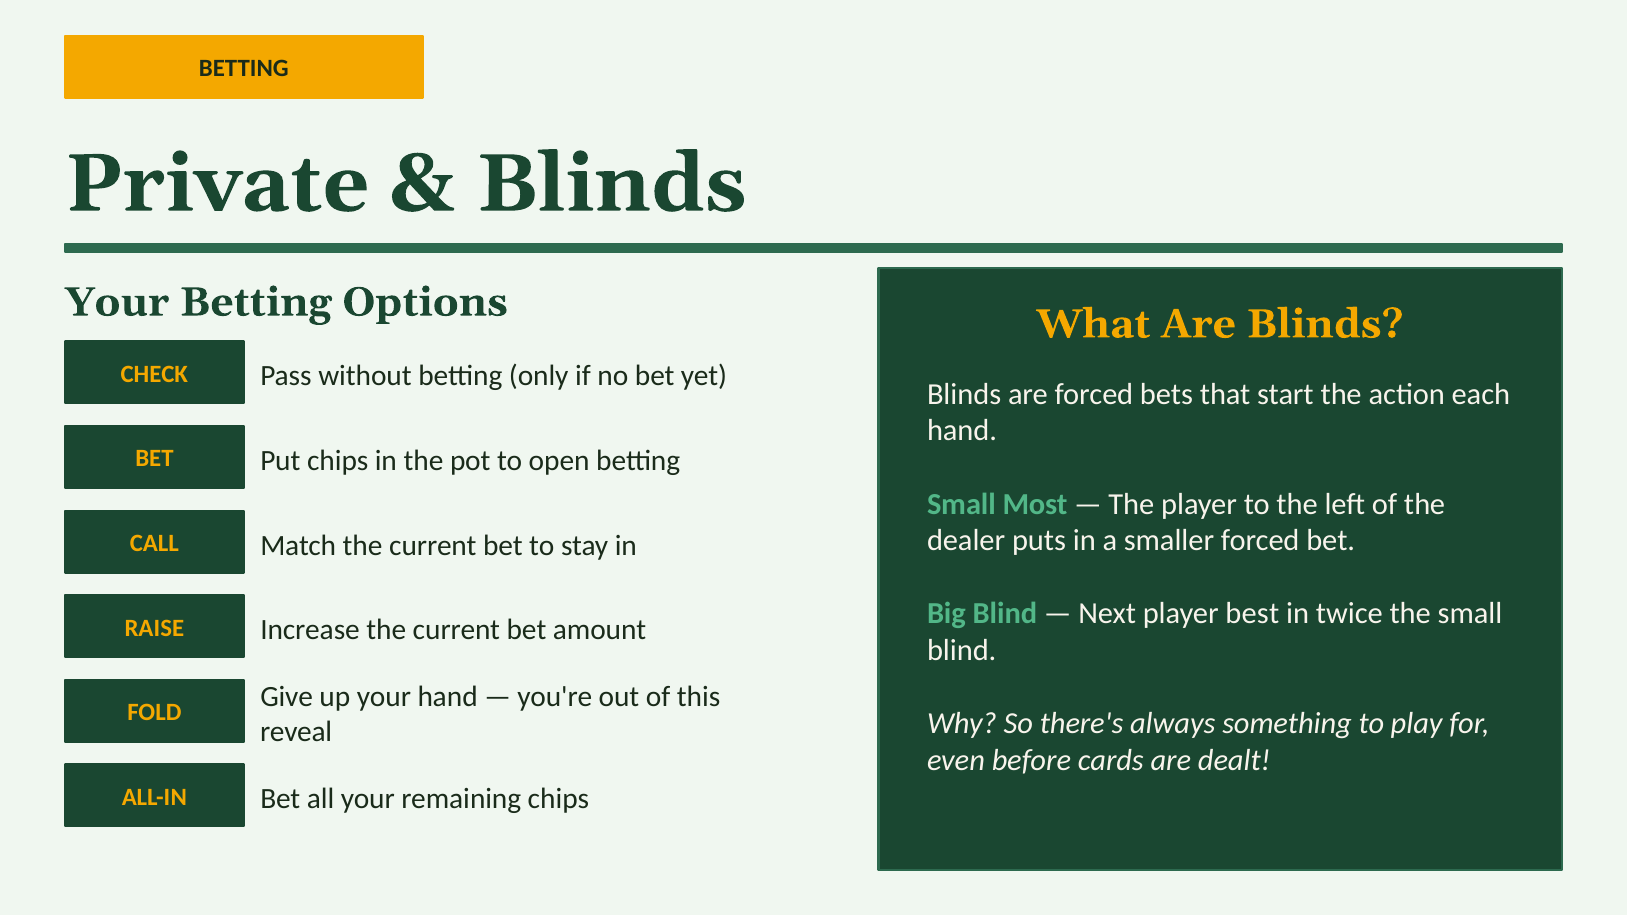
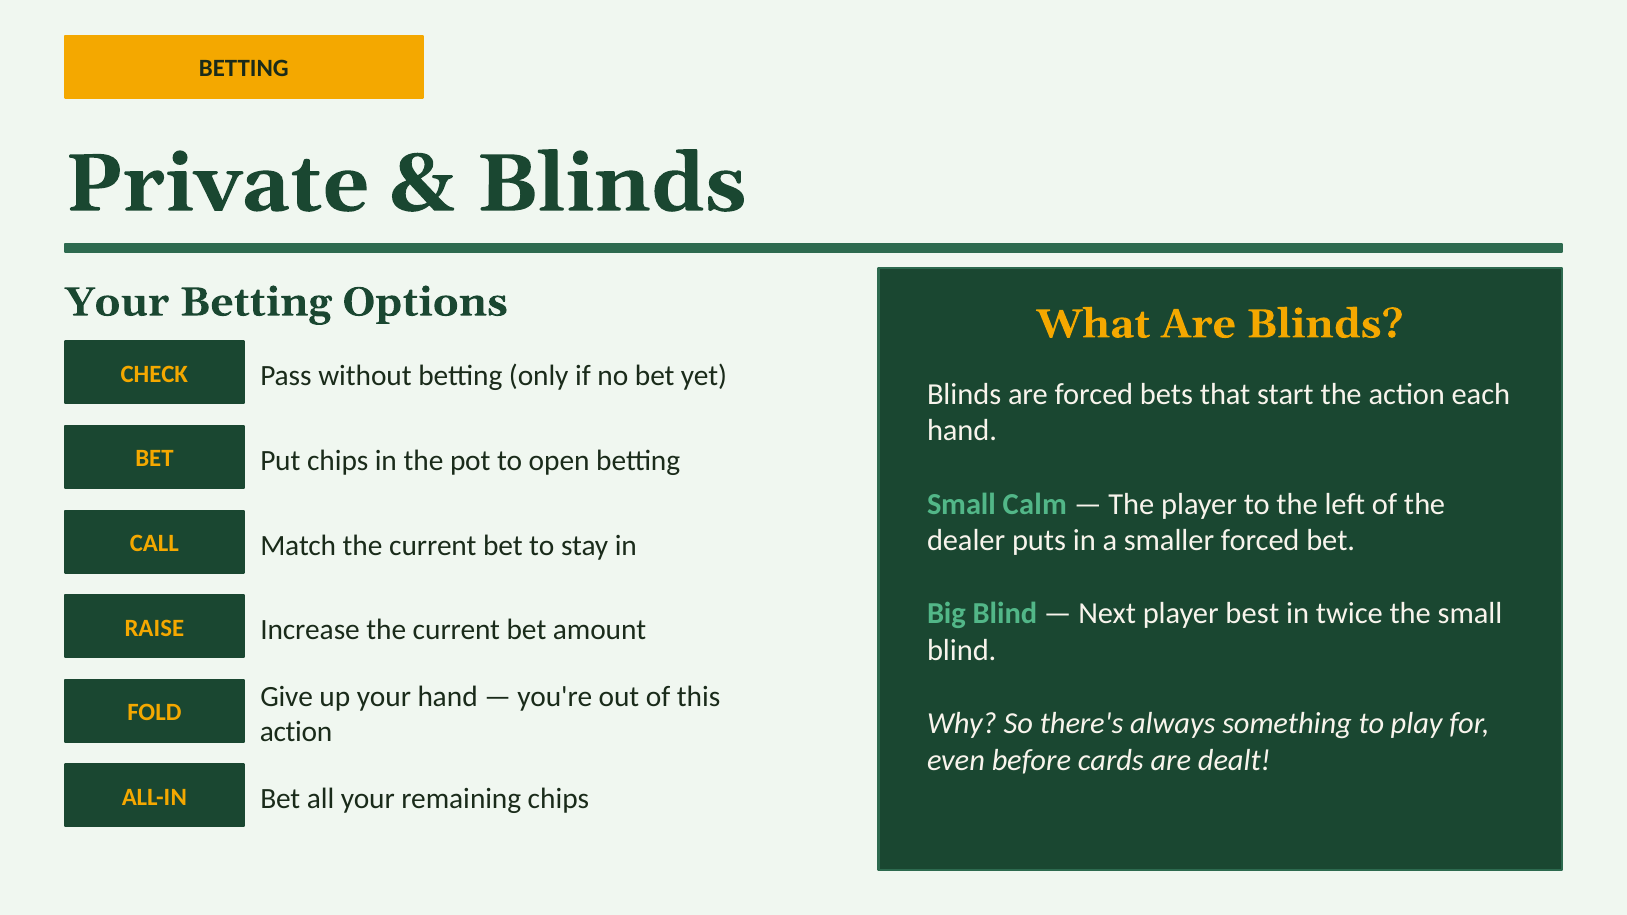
Most: Most -> Calm
reveal at (296, 732): reveal -> action
